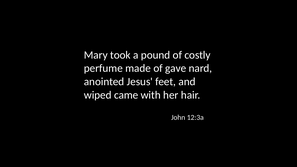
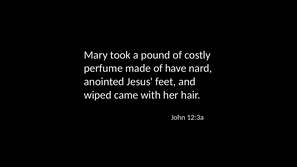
gave: gave -> have
